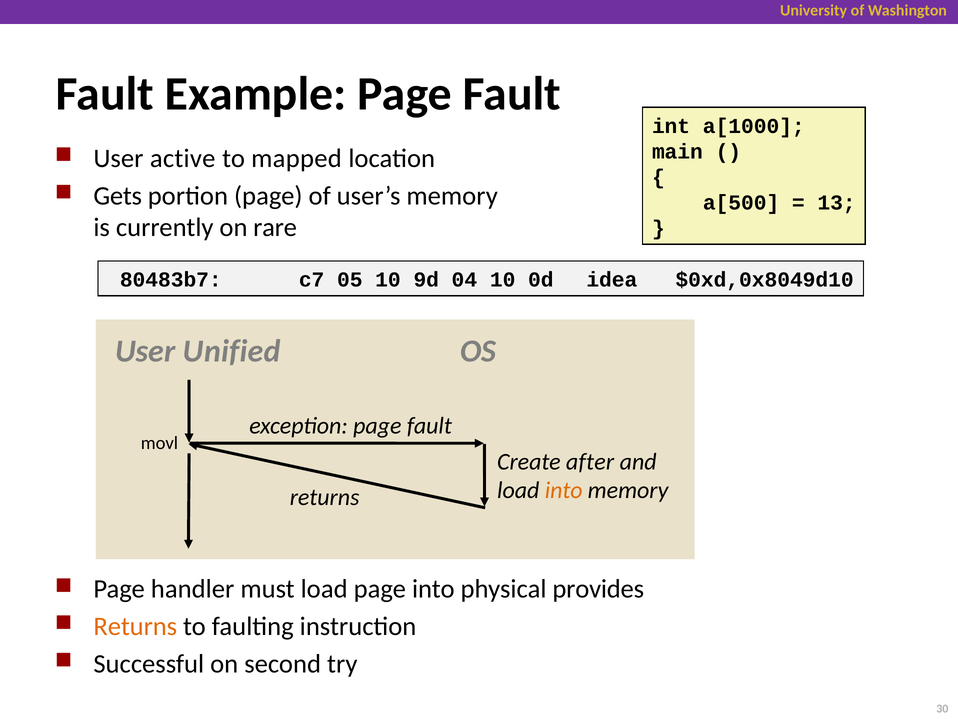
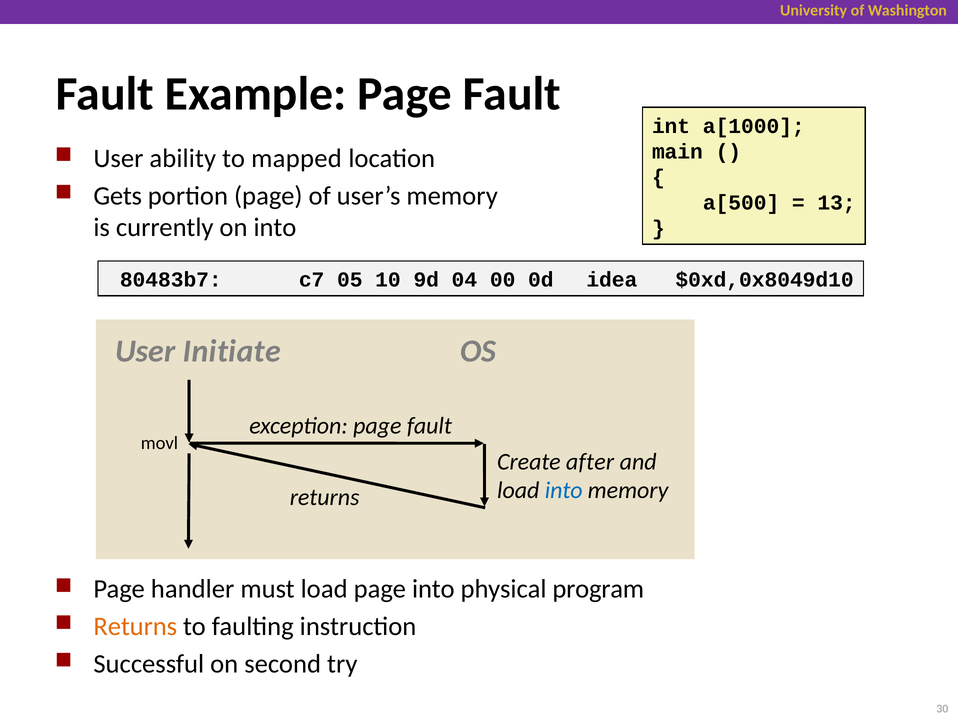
active: active -> ability
on rare: rare -> into
04 10: 10 -> 00
Unified: Unified -> Initiate
into at (564, 490) colour: orange -> blue
provides: provides -> program
